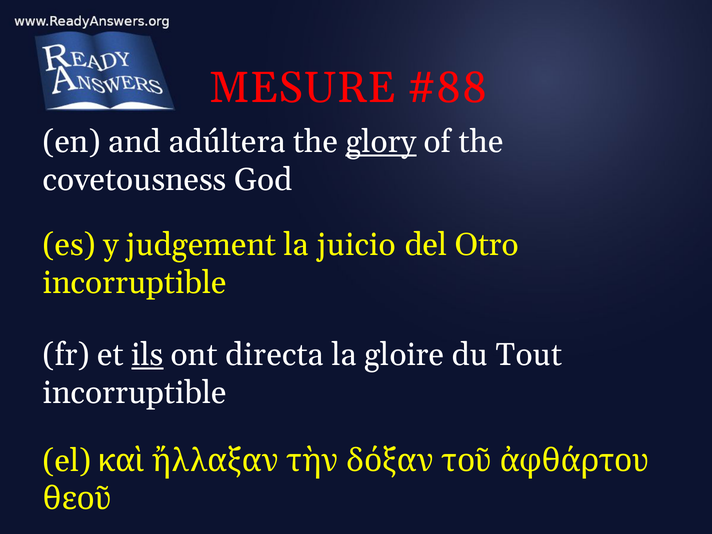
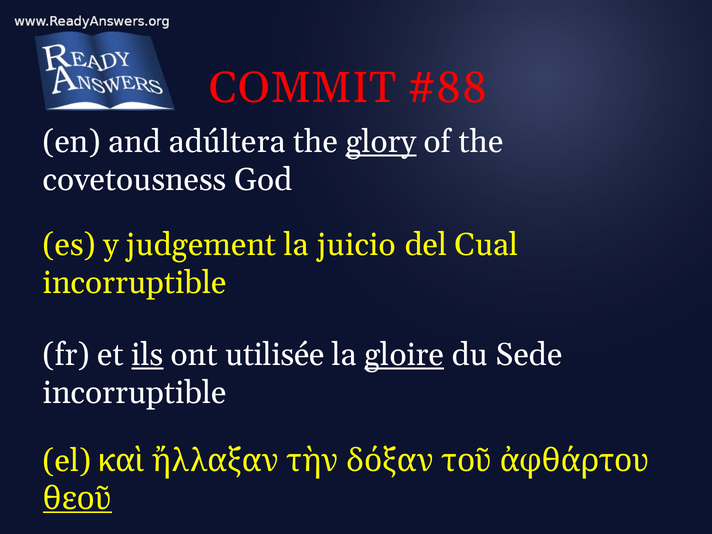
MESURE: MESURE -> COMMIT
Otro: Otro -> Cual
directa: directa -> utilisée
gloire underline: none -> present
Tout: Tout -> Sede
θεοῦ underline: none -> present
